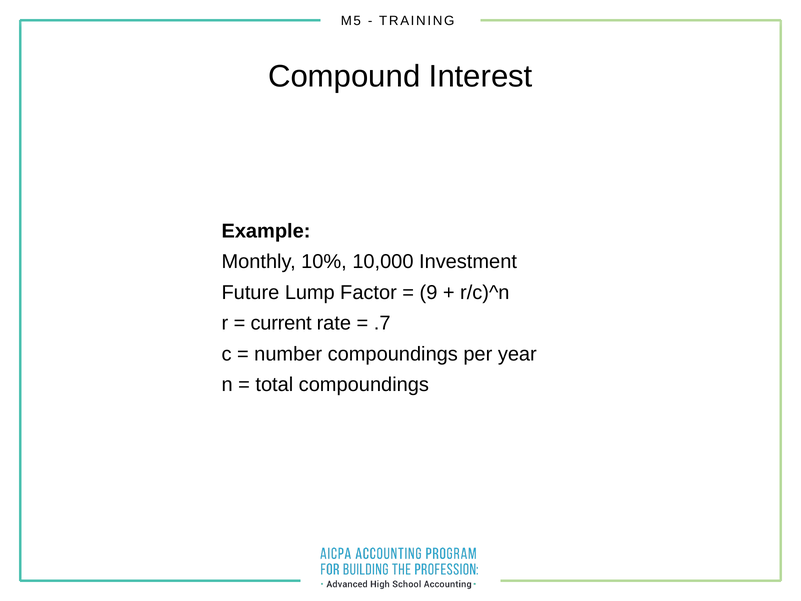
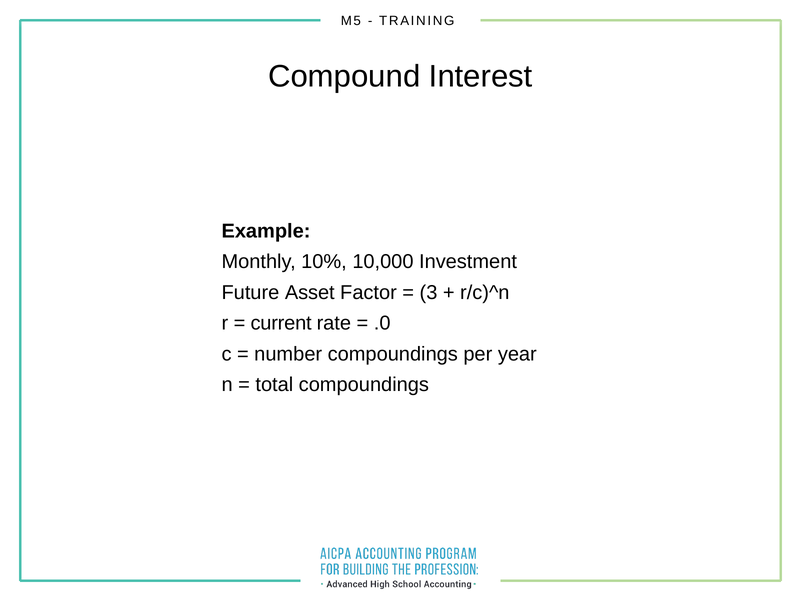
Lump: Lump -> Asset
9: 9 -> 3
.7: .7 -> .0
